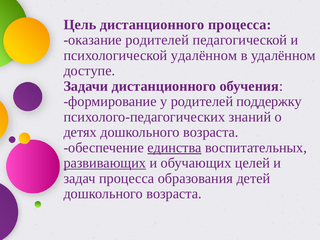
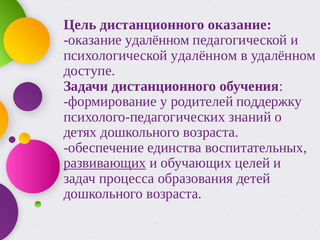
дистанционного процесса: процесса -> оказание
оказание родителей: родителей -> удалённом
единства underline: present -> none
